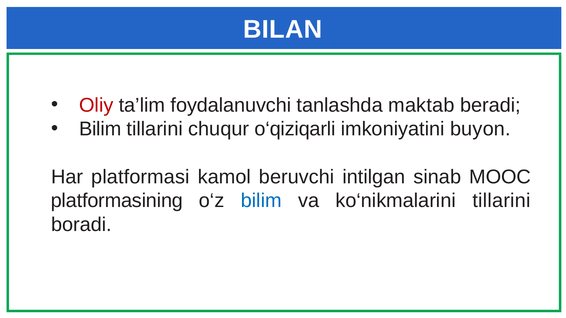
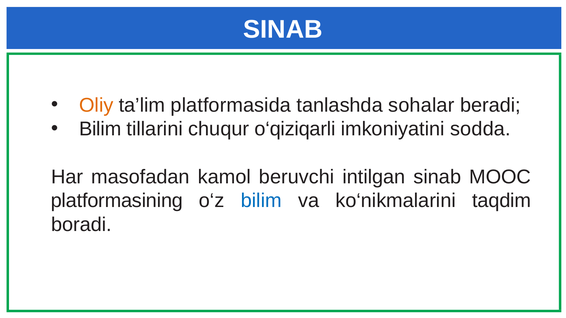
BILAN at (283, 29): BILAN -> SINAB
Oliy colour: red -> orange
foydalanuvchi: foydalanuvchi -> platformasida
maktab: maktab -> sohalar
buyon: buyon -> sodda
platformasi: platformasi -> masofadan
ko‘nikmalarini tillarini: tillarini -> taqdim
